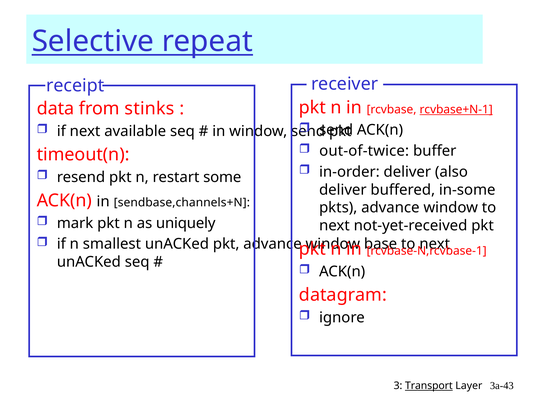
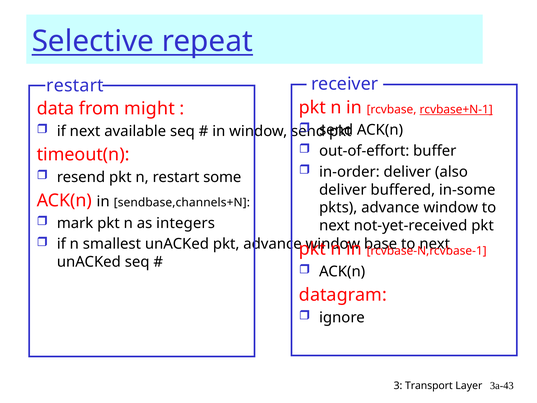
receipt at (75, 86): receipt -> restart
stinks: stinks -> might
out-of-twice: out-of-twice -> out-of-effort
uniquely: uniquely -> integers
Transport underline: present -> none
